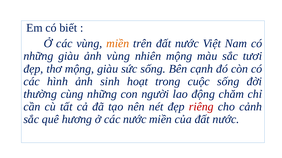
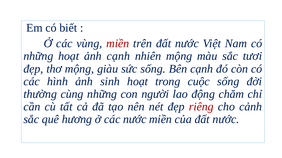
miền at (118, 44) colour: orange -> red
những giàu: giàu -> hoạt
ảnh vùng: vùng -> cạnh
